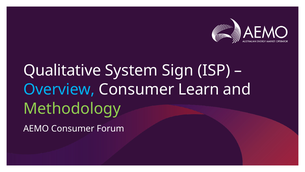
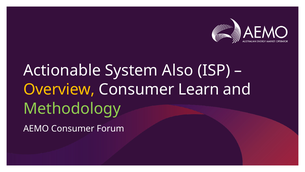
Qualitative: Qualitative -> Actionable
Sign: Sign -> Also
Overview colour: light blue -> yellow
